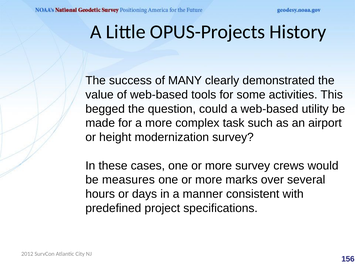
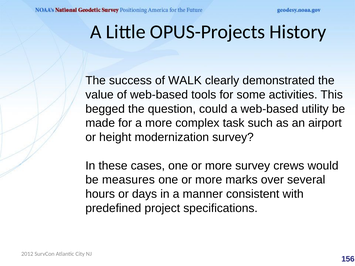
MANY: MANY -> WALK
